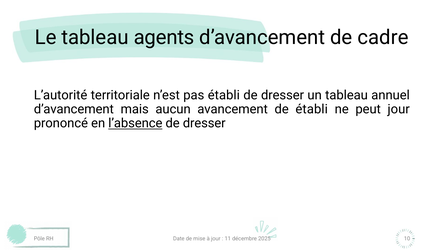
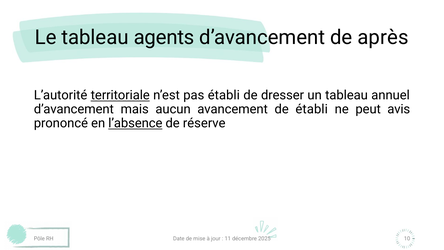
cadre: cadre -> après
territoriale underline: none -> present
peut jour: jour -> avis
dresser at (204, 123): dresser -> réserve
